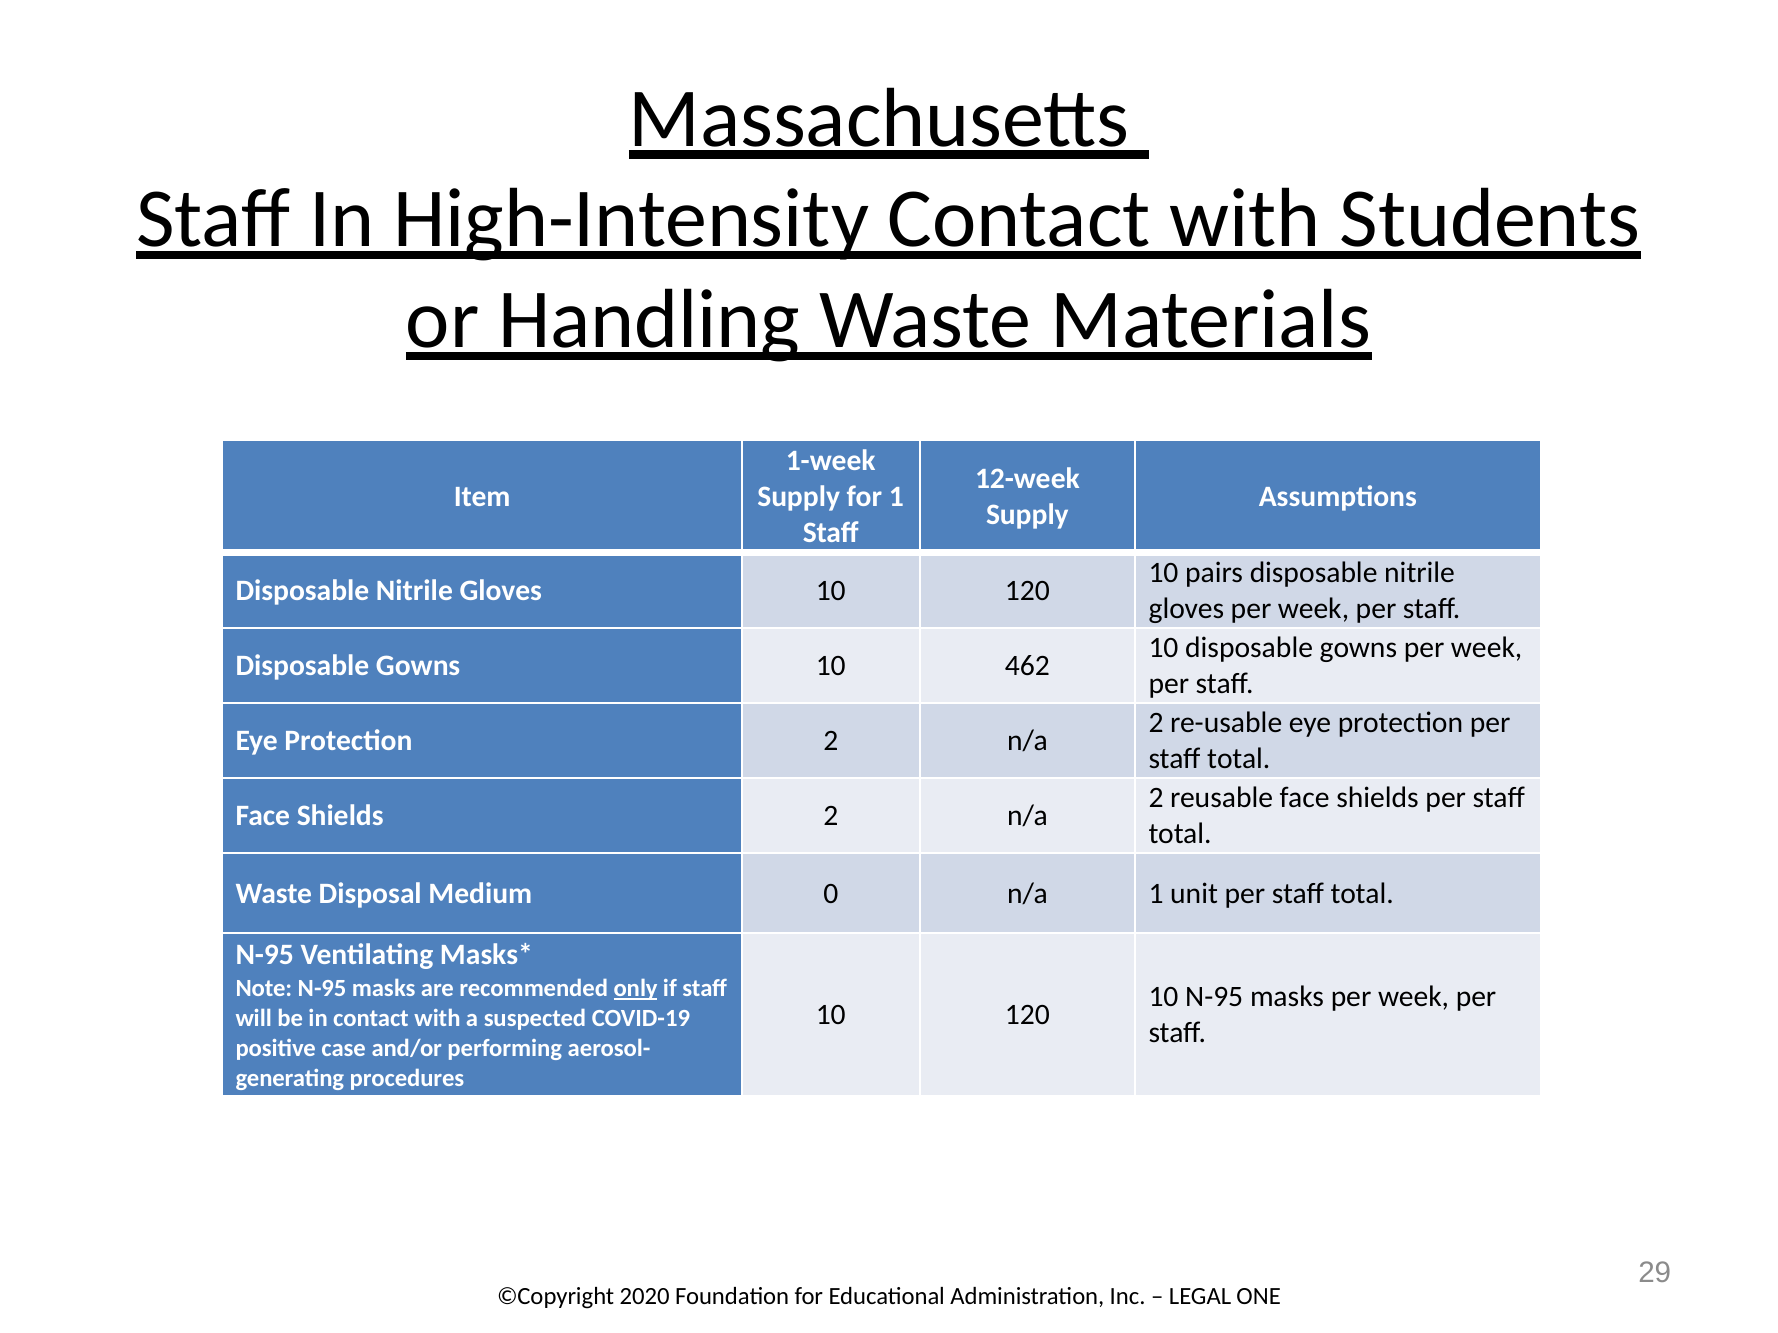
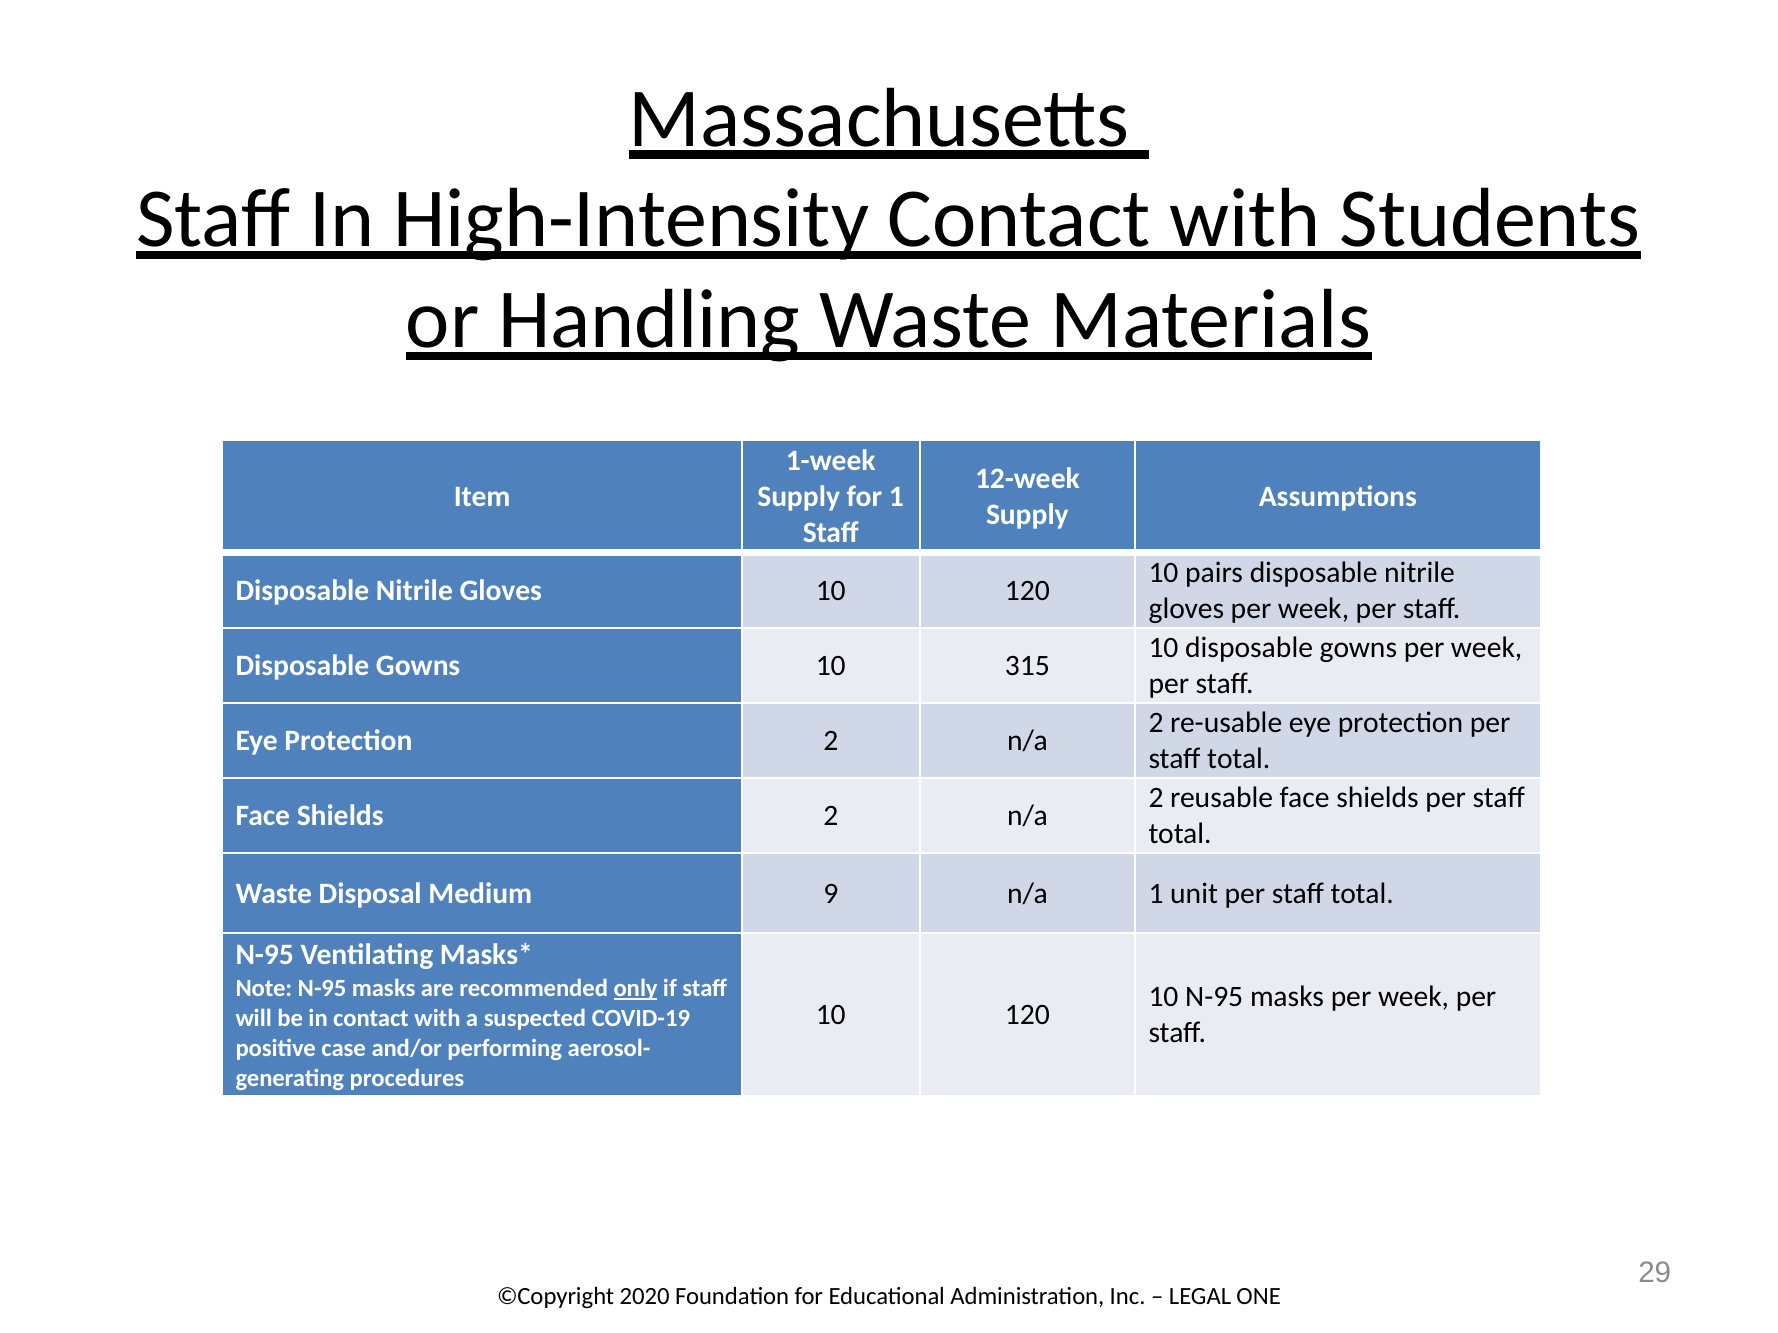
462: 462 -> 315
0: 0 -> 9
